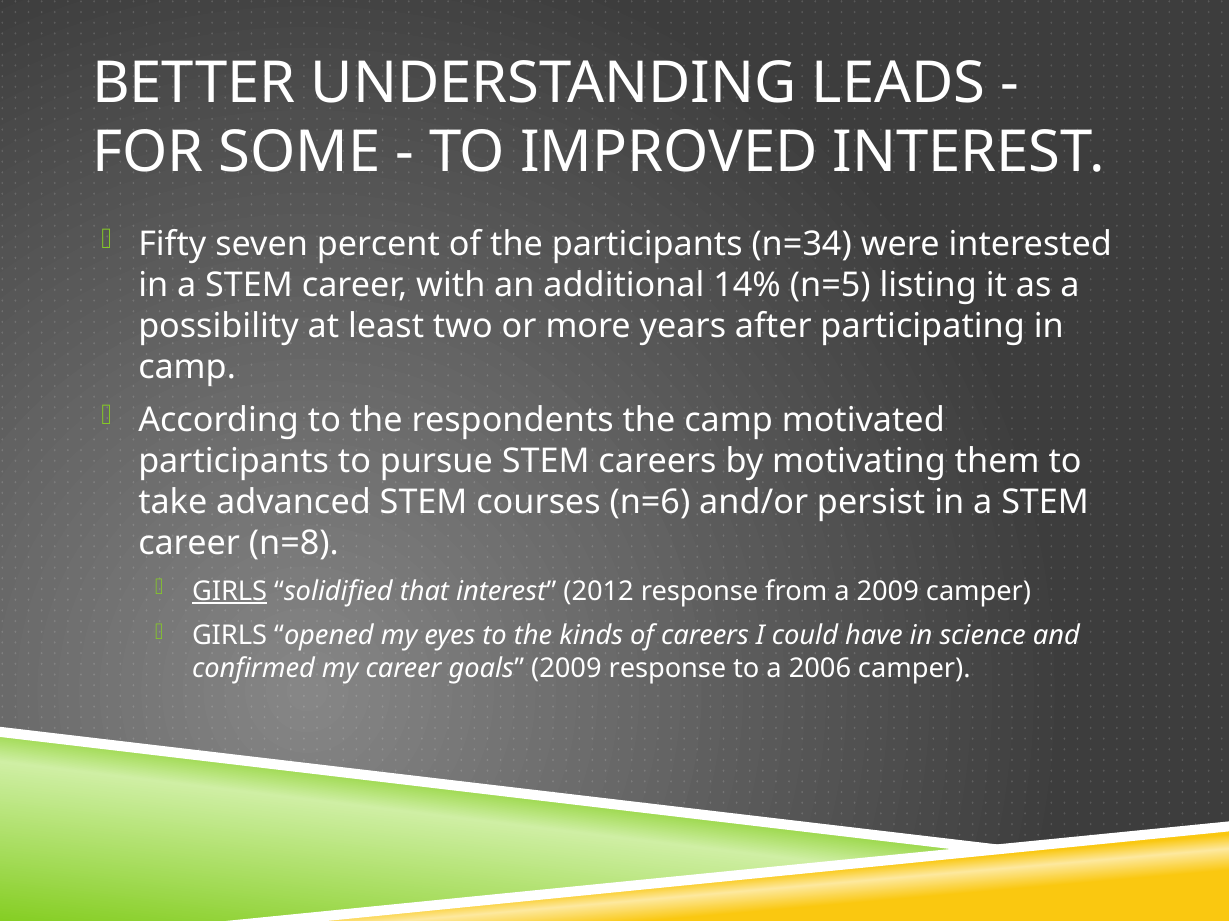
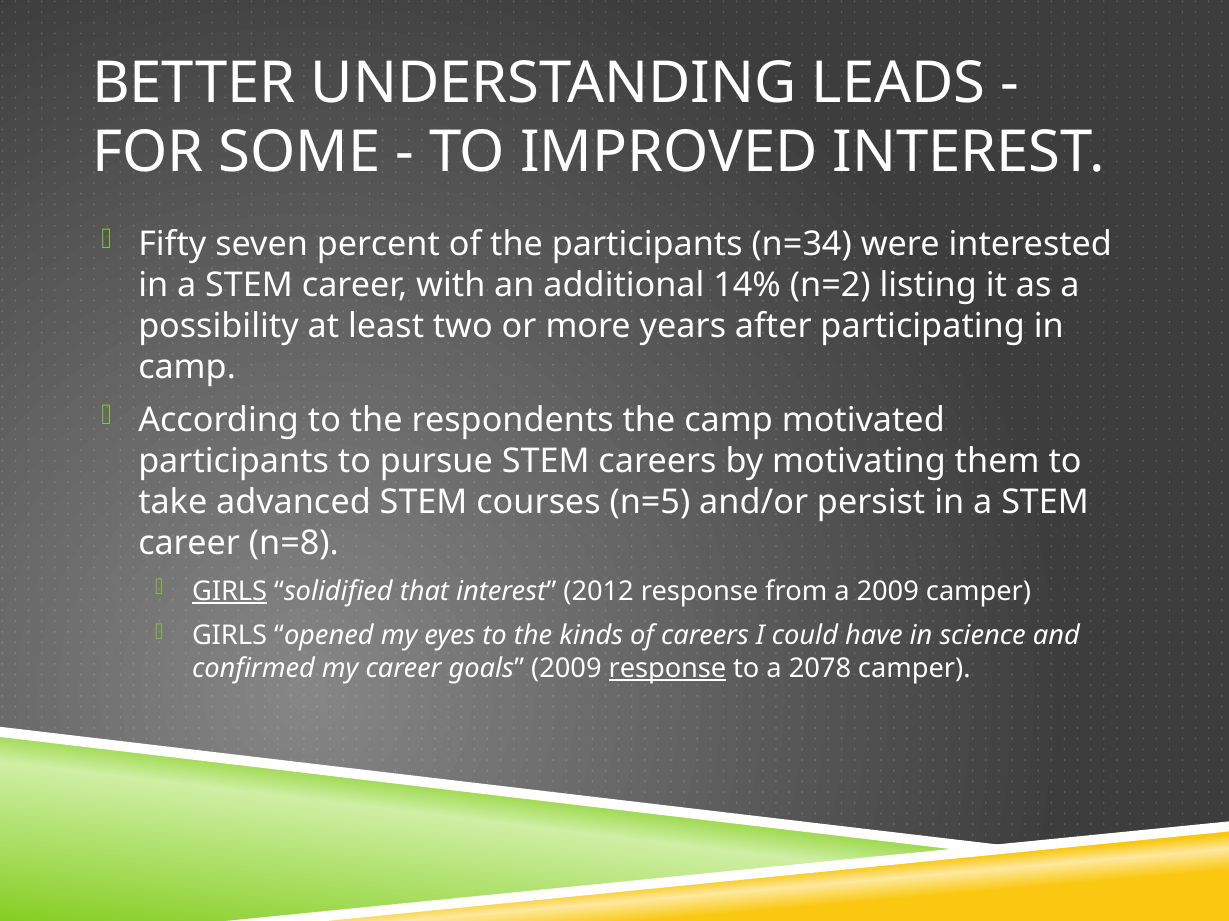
n=5: n=5 -> n=2
n=6: n=6 -> n=5
response at (668, 669) underline: none -> present
2006: 2006 -> 2078
